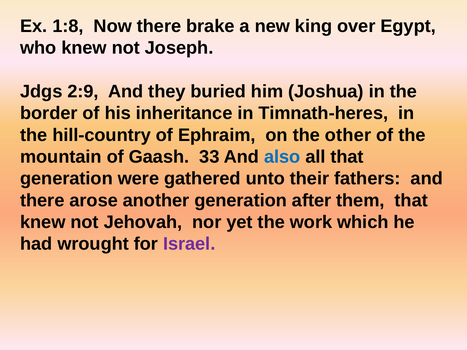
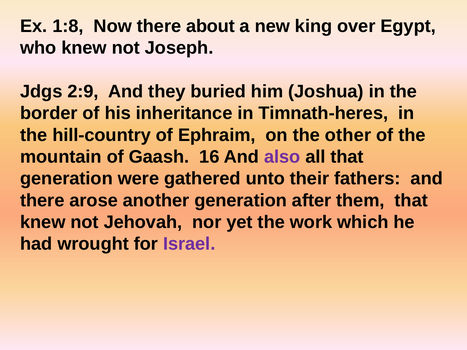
brake: brake -> about
33: 33 -> 16
also colour: blue -> purple
